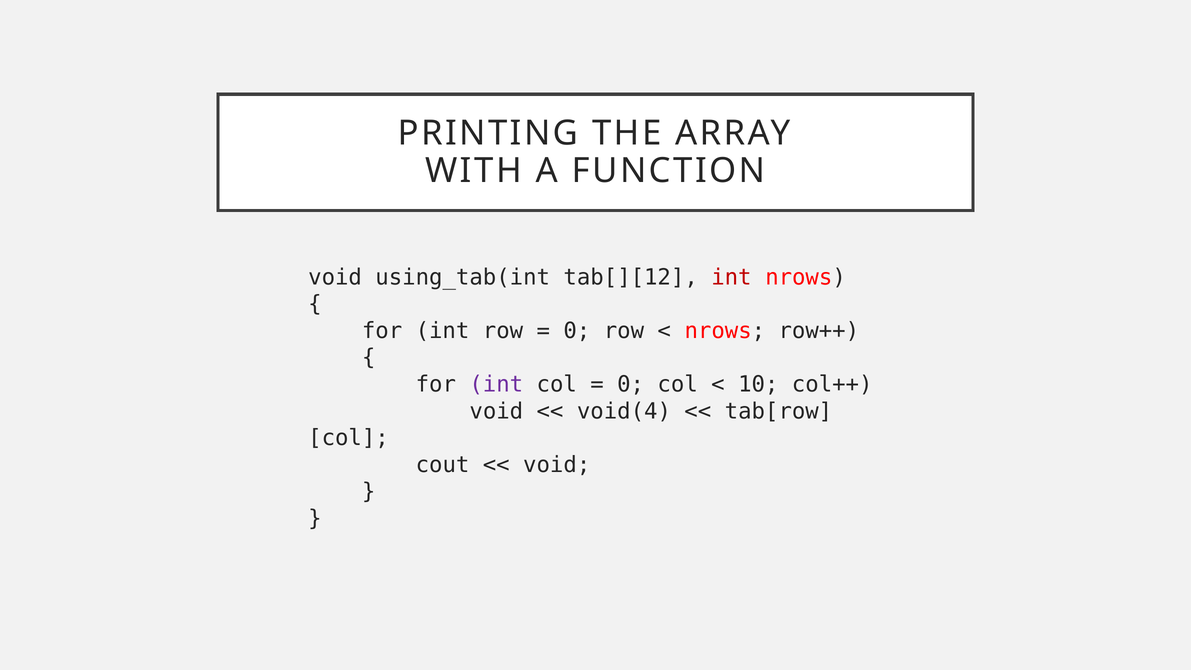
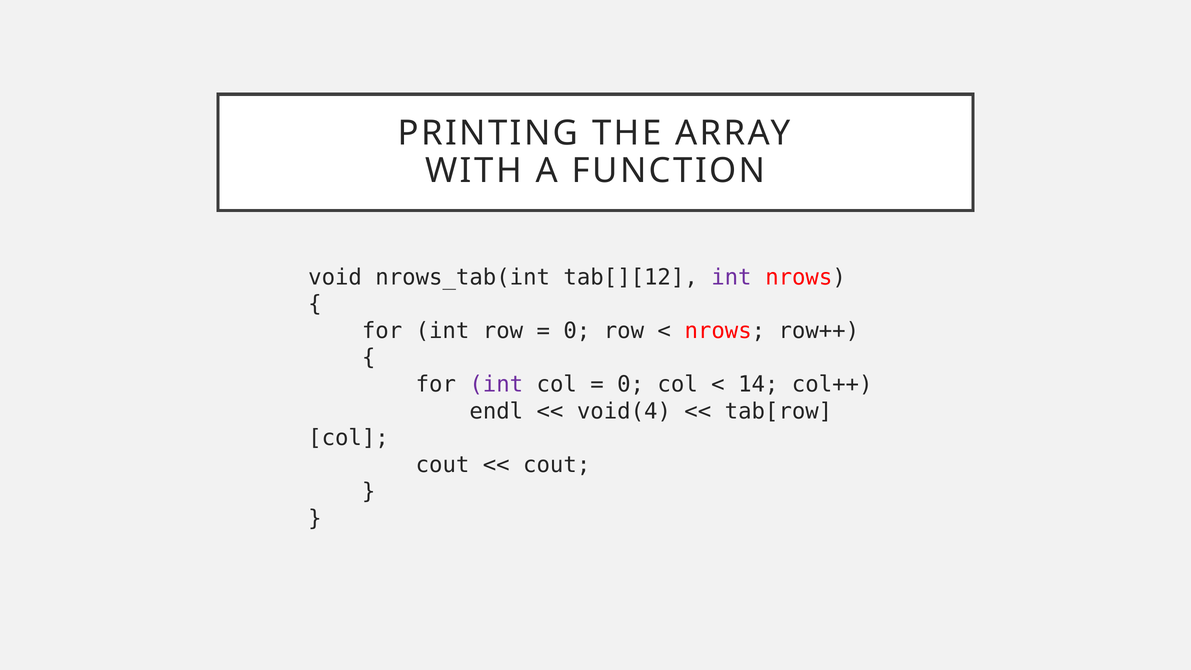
using_tab(int: using_tab(int -> nrows_tab(int
int at (731, 277) colour: red -> purple
10: 10 -> 14
void at (496, 411): void -> endl
void at (557, 465): void -> cout
